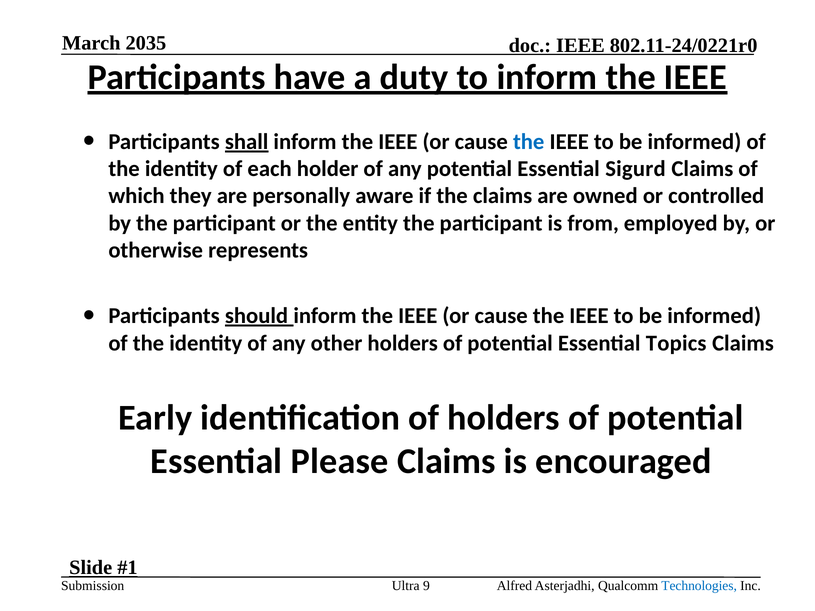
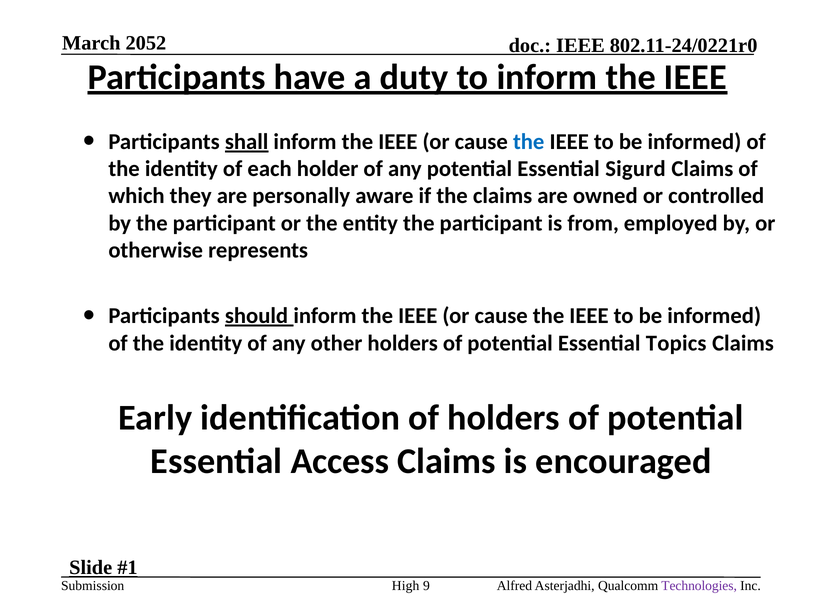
2035: 2035 -> 2052
Please: Please -> Access
Ultra: Ultra -> High
Technologies colour: blue -> purple
